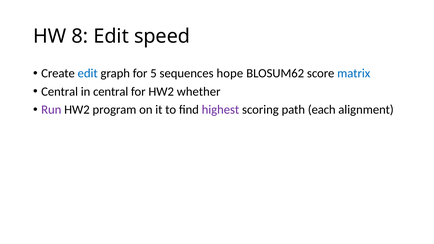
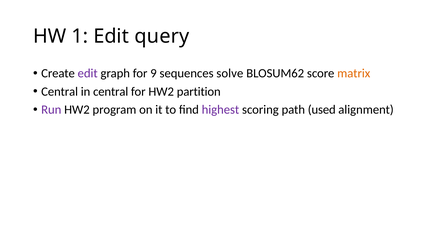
8: 8 -> 1
speed: speed -> query
edit at (88, 73) colour: blue -> purple
5: 5 -> 9
hope: hope -> solve
matrix colour: blue -> orange
whether: whether -> partition
each: each -> used
